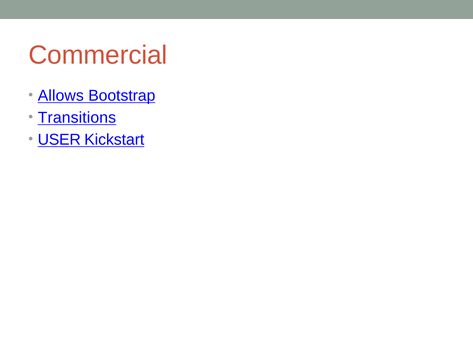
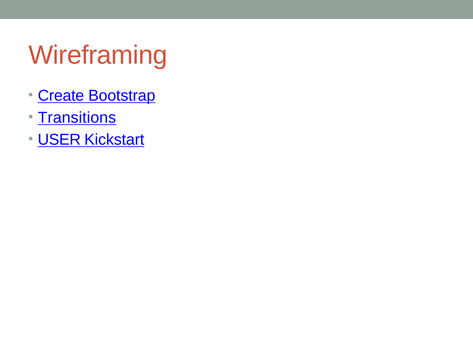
Commercial: Commercial -> Wireframing
Allows: Allows -> Create
